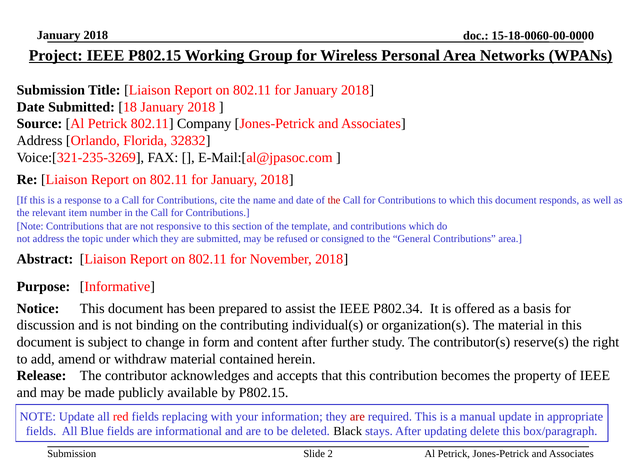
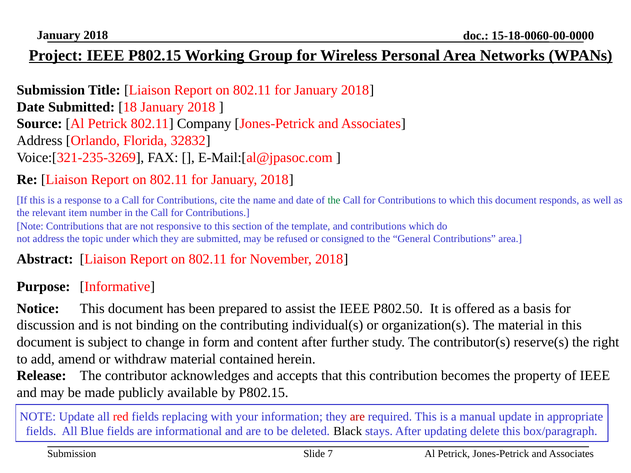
the at (334, 200) colour: red -> green
P802.34: P802.34 -> P802.50
2: 2 -> 7
